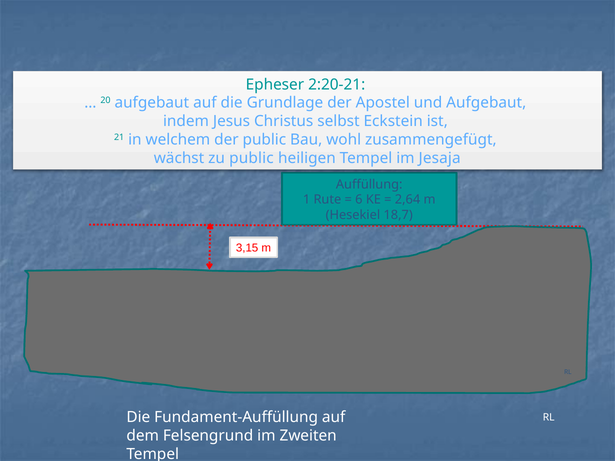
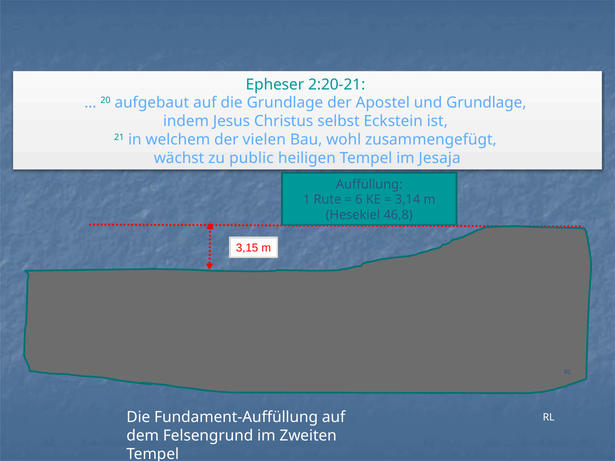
und Aufgebaut: Aufgebaut -> Grundlage
der public: public -> vielen
2,64: 2,64 -> 3,14
18,7: 18,7 -> 46,8
